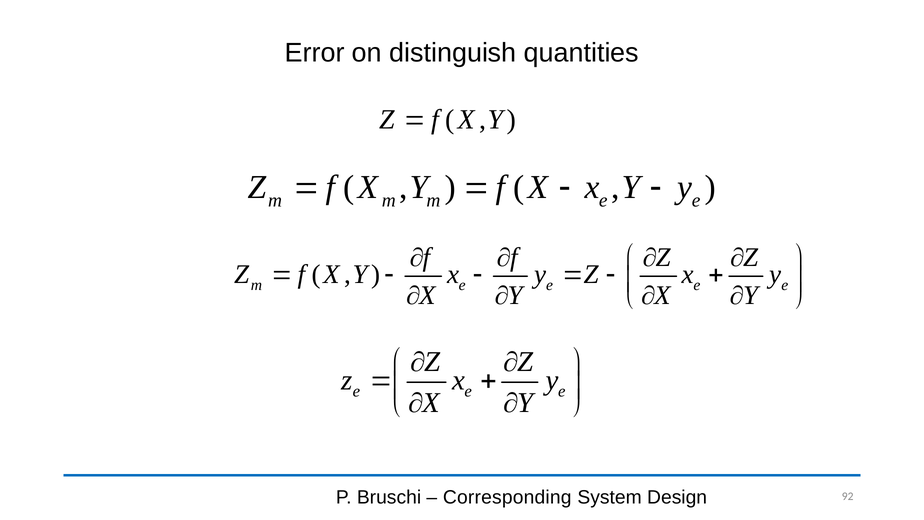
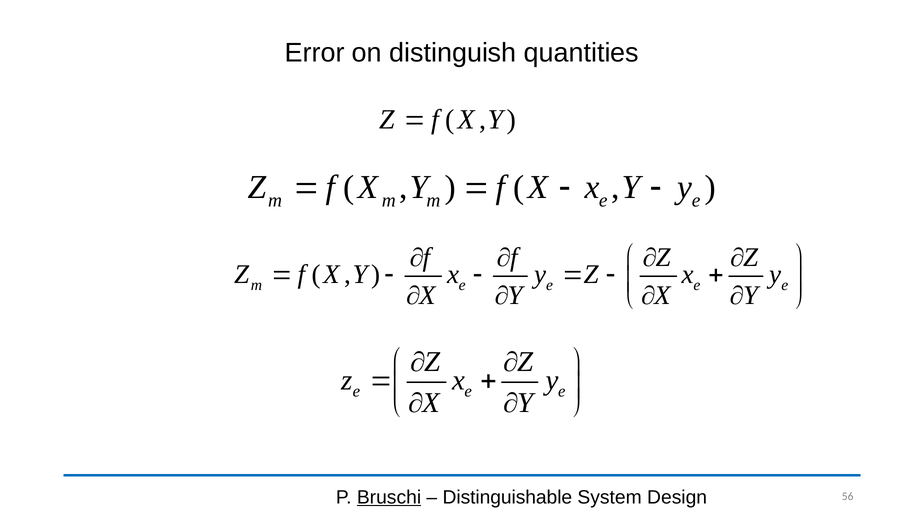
Bruschi underline: none -> present
Corresponding: Corresponding -> Distinguishable
92: 92 -> 56
